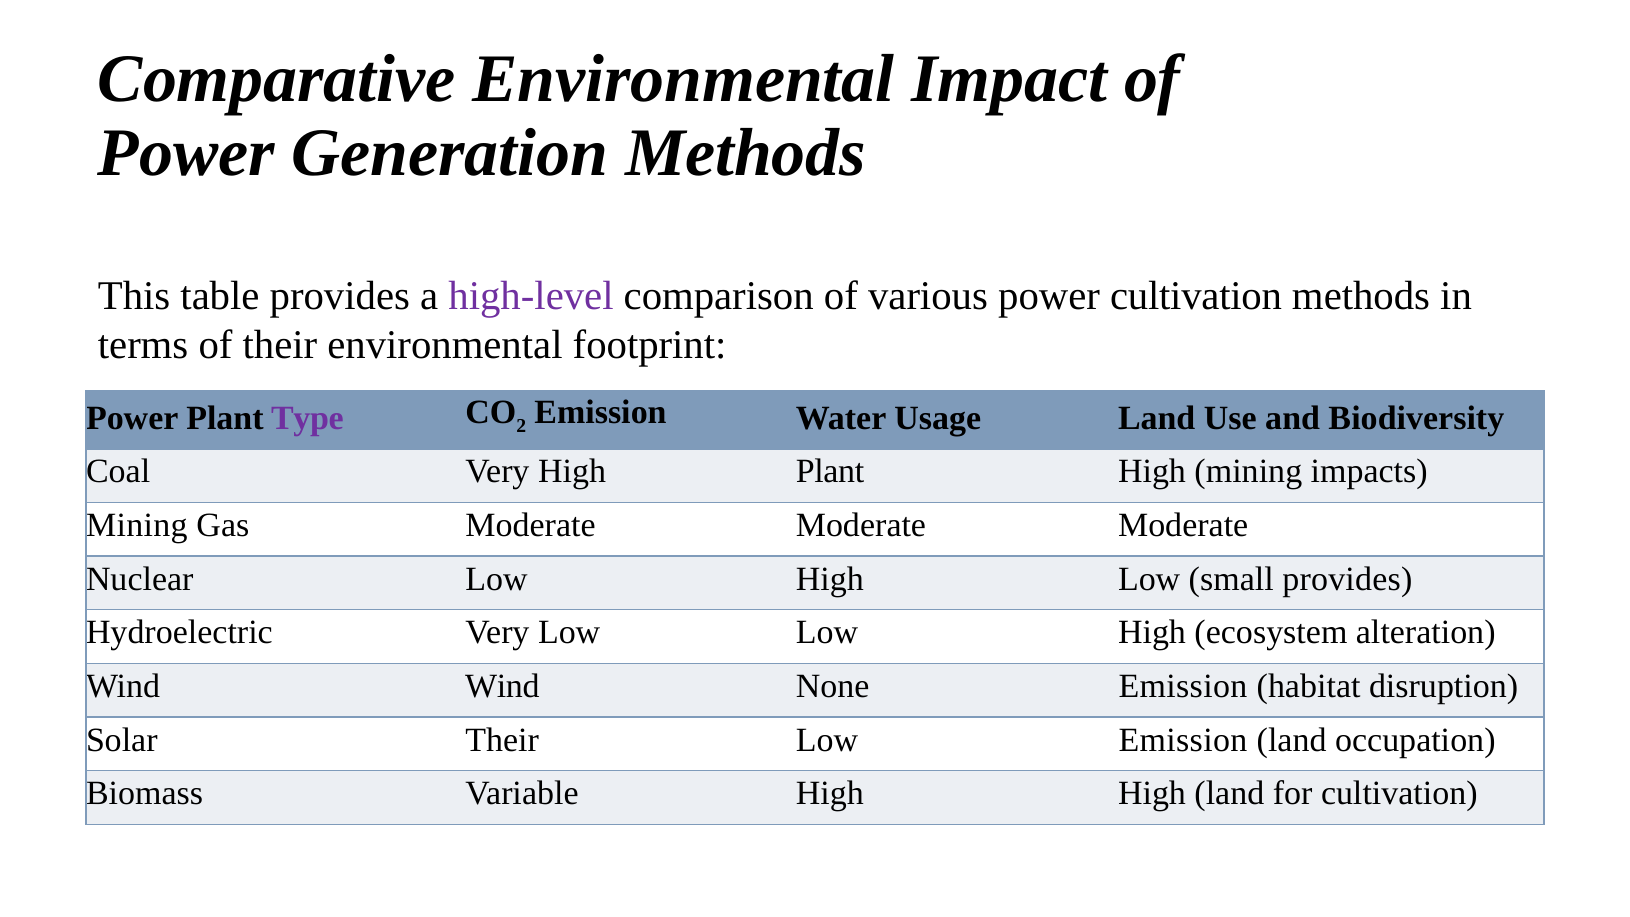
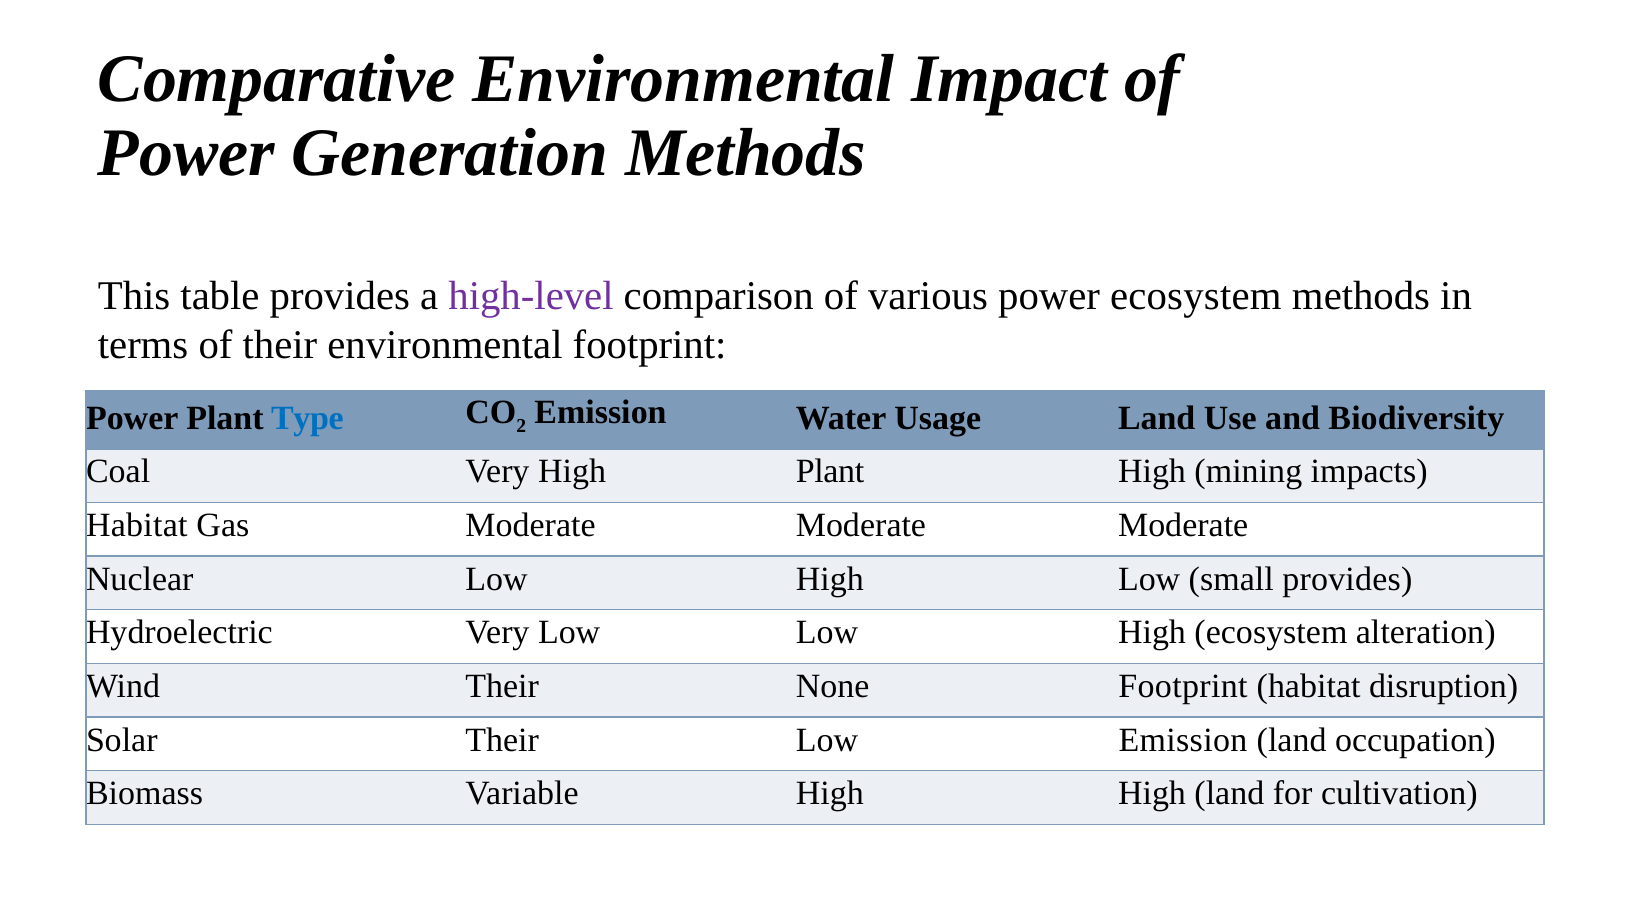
power cultivation: cultivation -> ecosystem
Type colour: purple -> blue
Mining at (137, 525): Mining -> Habitat
Wind Wind: Wind -> Their
None Emission: Emission -> Footprint
